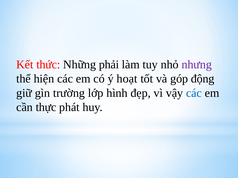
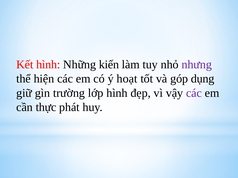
Kết thức: thức -> hình
phải: phải -> kiến
động: động -> dụng
các at (194, 93) colour: blue -> purple
